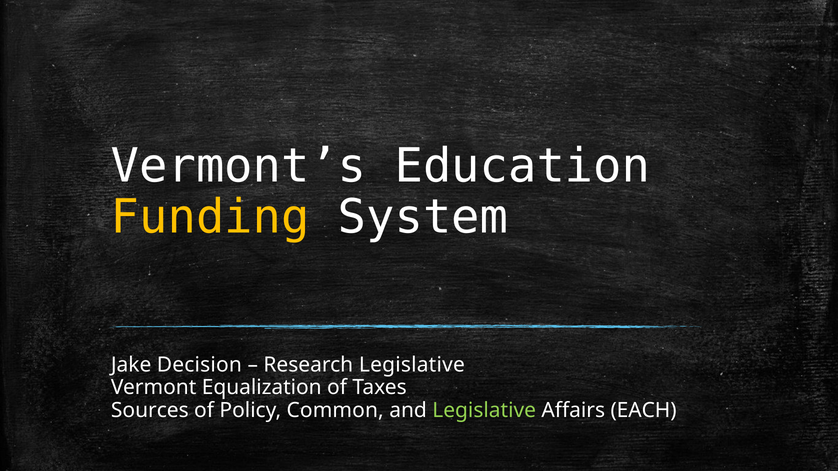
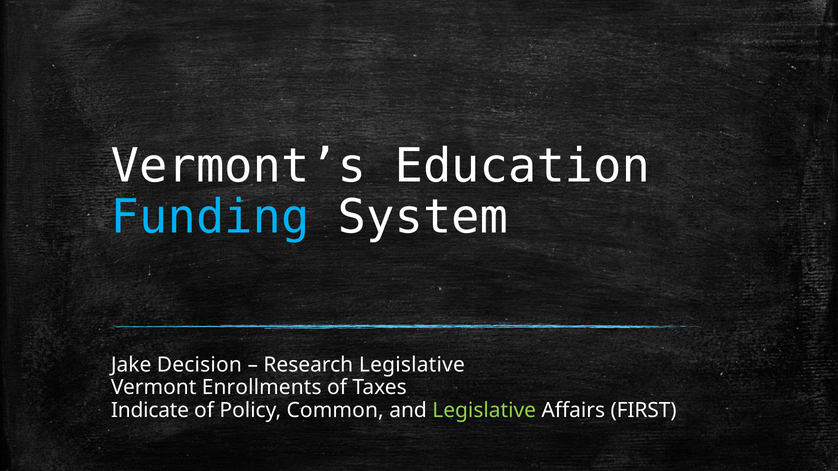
Funding colour: yellow -> light blue
Equalization: Equalization -> Enrollments
Sources: Sources -> Indicate
EACH: EACH -> FIRST
